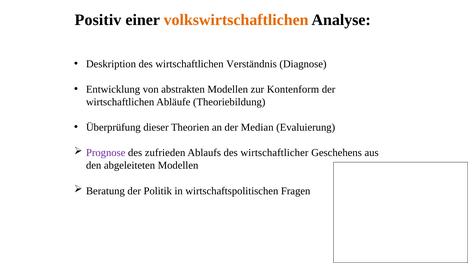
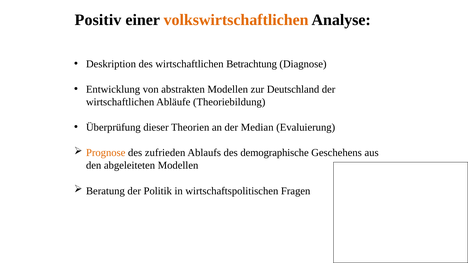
Verständnis: Verständnis -> Betrachtung
Kontenform: Kontenform -> Deutschland
Prognose colour: purple -> orange
wirtschaftlicher: wirtschaftlicher -> demographische
